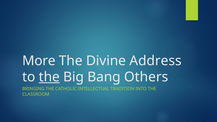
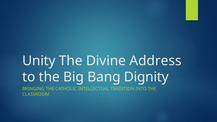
More: More -> Unity
the at (49, 77) underline: present -> none
Others: Others -> Dignity
